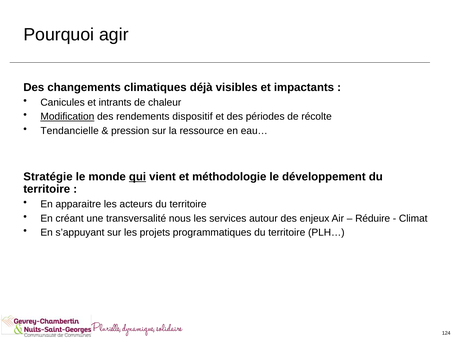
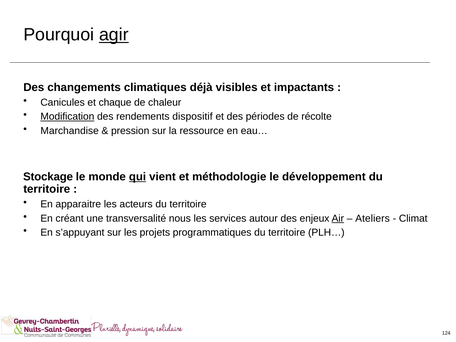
agir underline: none -> present
intrants: intrants -> chaque
Tendancielle: Tendancielle -> Marchandise
Stratégie: Stratégie -> Stockage
Air underline: none -> present
Réduire: Réduire -> Ateliers
